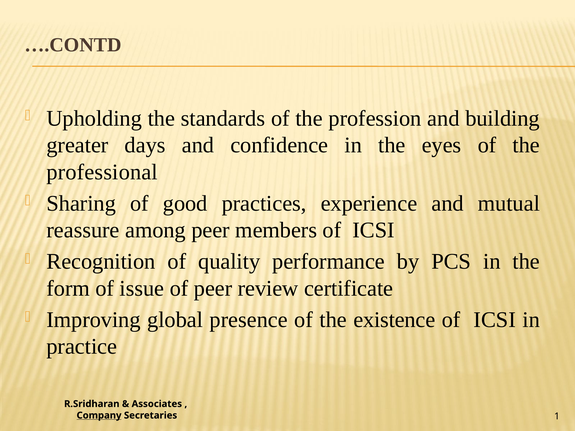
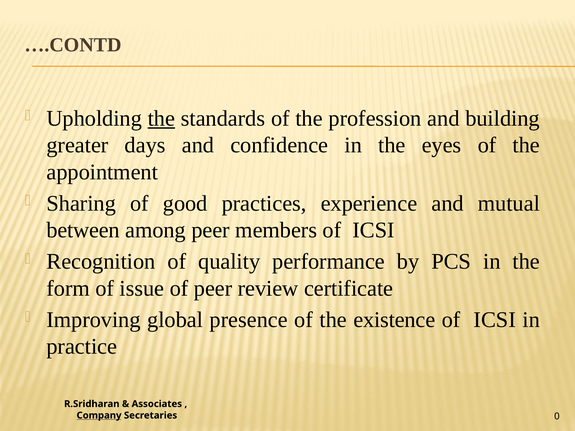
the at (161, 118) underline: none -> present
professional: professional -> appointment
reassure: reassure -> between
1: 1 -> 0
